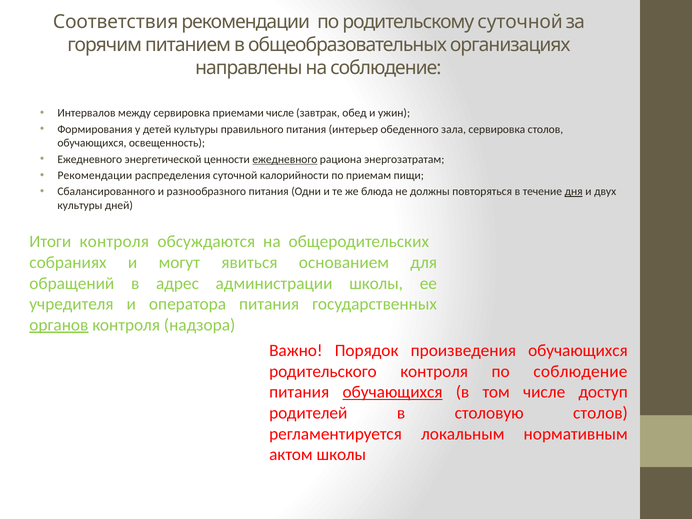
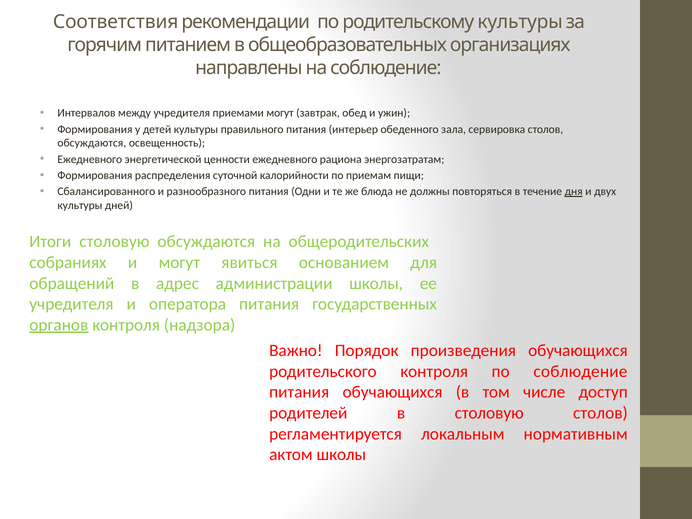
родительскому суточной: суточной -> культуры
между сервировка: сервировка -> учредителя
приемами числе: числе -> могут
обучающихся at (92, 143): обучающихся -> обсуждаются
ежедневного at (285, 159) underline: present -> none
Рекомендации at (95, 175): Рекомендации -> Формирования
Итоги контроля: контроля -> столовую
обучающихся at (393, 392) underline: present -> none
